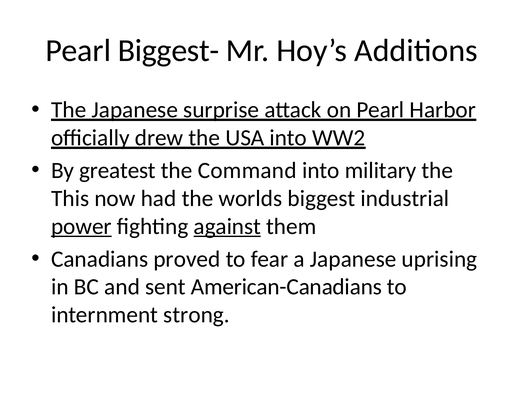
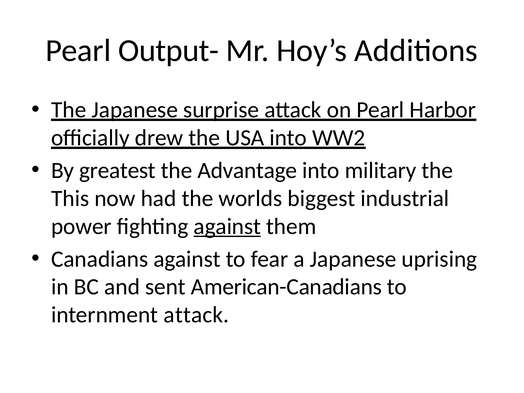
Biggest-: Biggest- -> Output-
Command: Command -> Advantage
power underline: present -> none
Canadians proved: proved -> against
internment strong: strong -> attack
